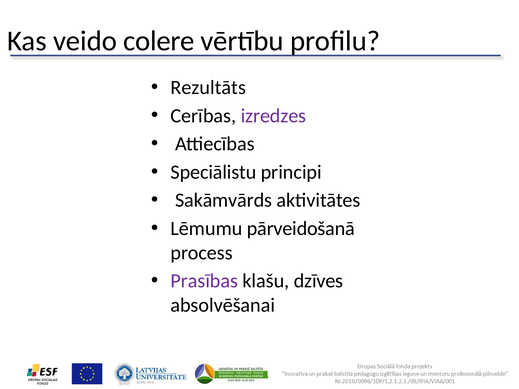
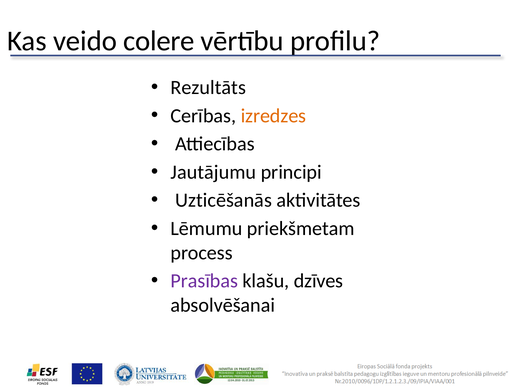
izredzes colour: purple -> orange
Speciālistu: Speciālistu -> Jautājumu
Sakāmvārds: Sakāmvārds -> Uzticēšanās
pārveidošanā: pārveidošanā -> priekšmetam
